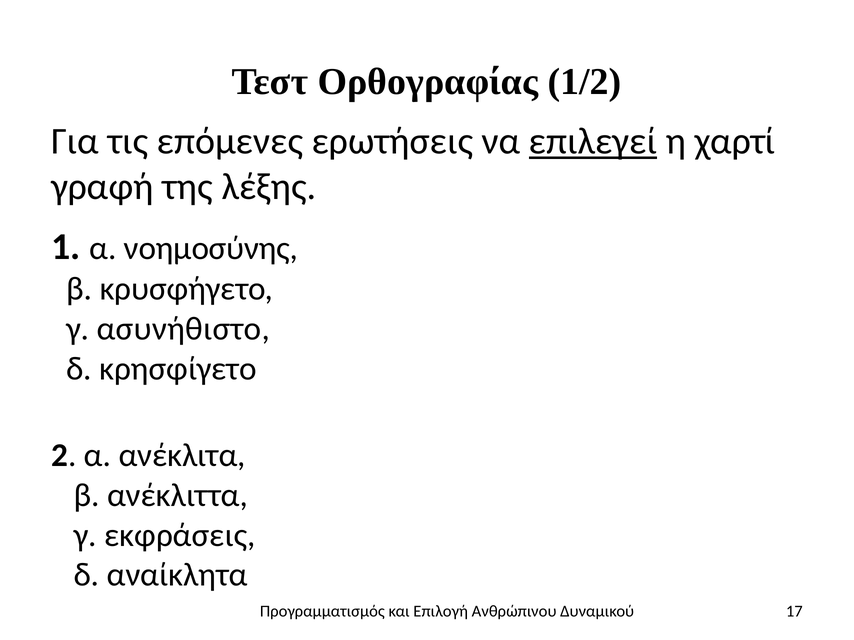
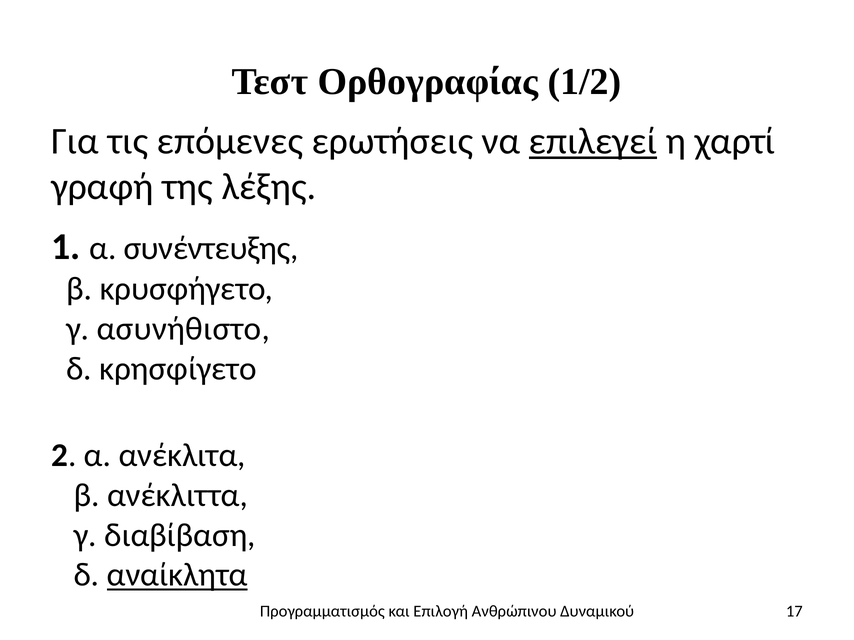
νοημοσύνης: νοημοσύνης -> συνέντευξης
εκφράσεις: εκφράσεις -> διαβίβαση
αναίκλητα underline: none -> present
